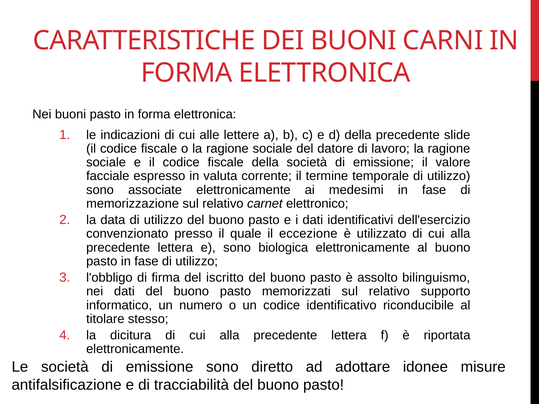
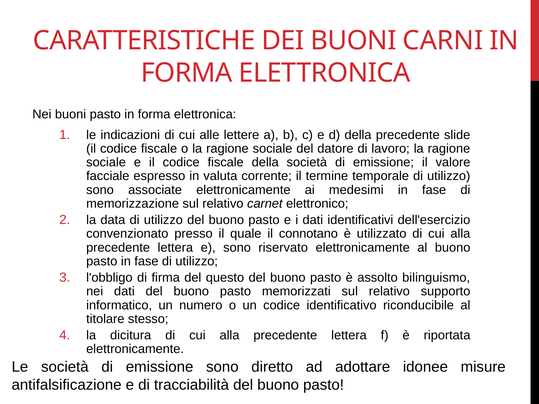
eccezione: eccezione -> connotano
biologica: biologica -> riservato
iscritto: iscritto -> questo
